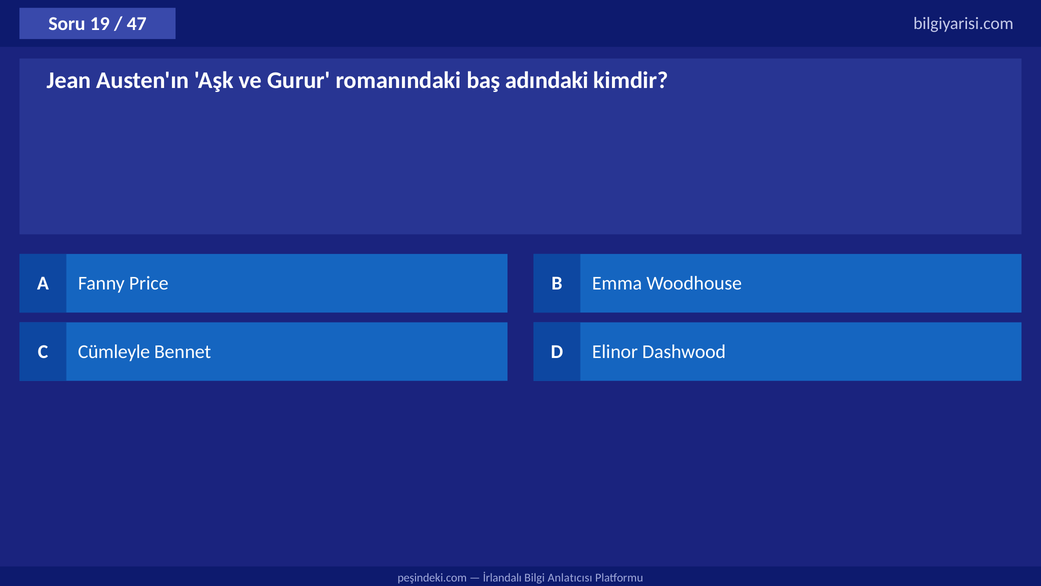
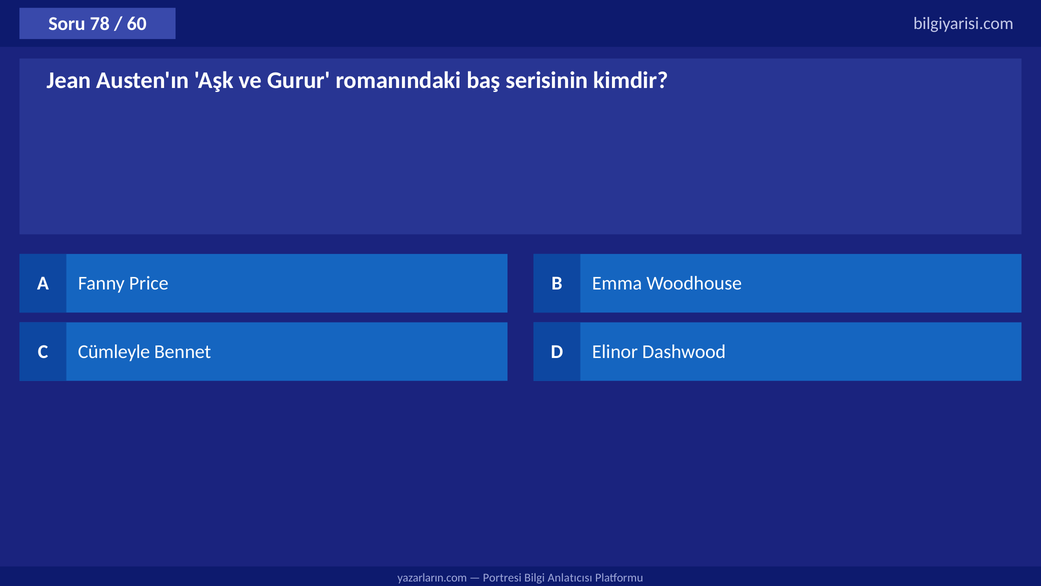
19: 19 -> 78
47: 47 -> 60
adındaki: adındaki -> serisinin
peşindeki.com: peşindeki.com -> yazarların.com
İrlandalı: İrlandalı -> Portresi
